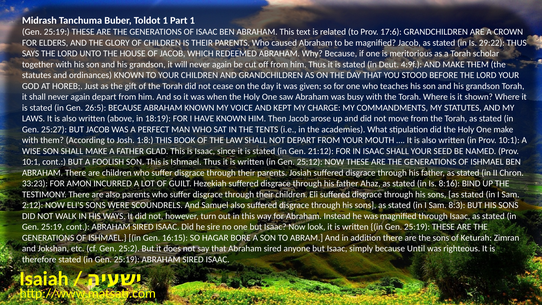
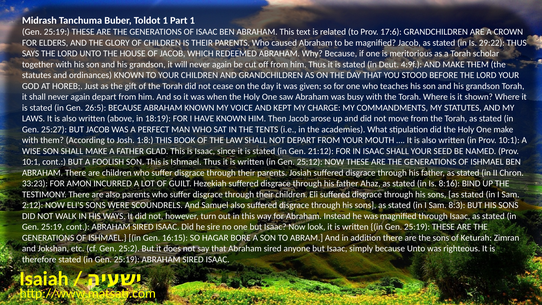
because Until: Until -> Unto
